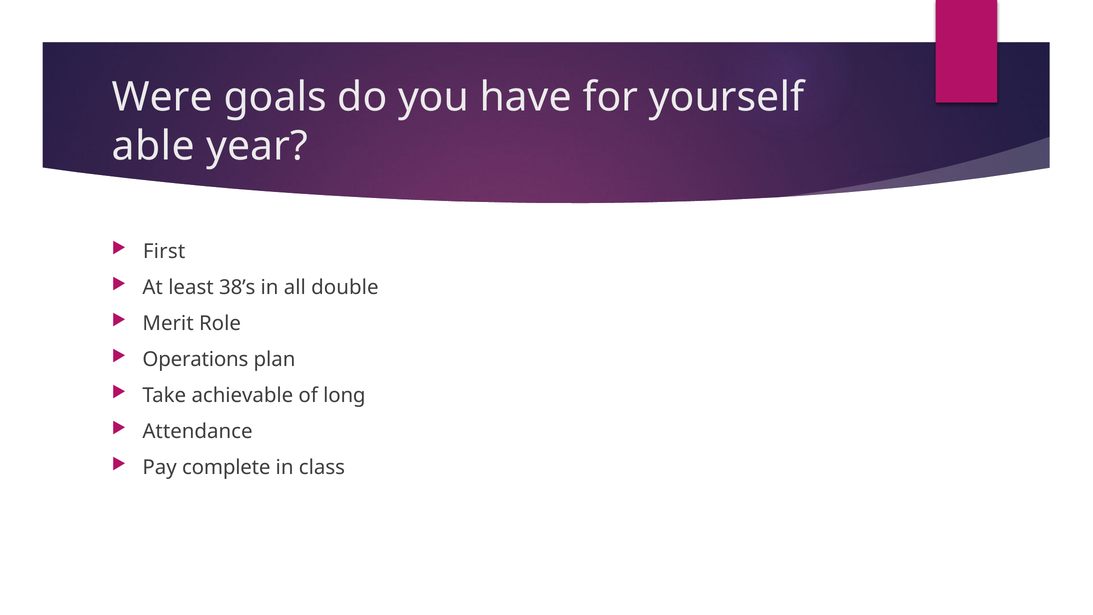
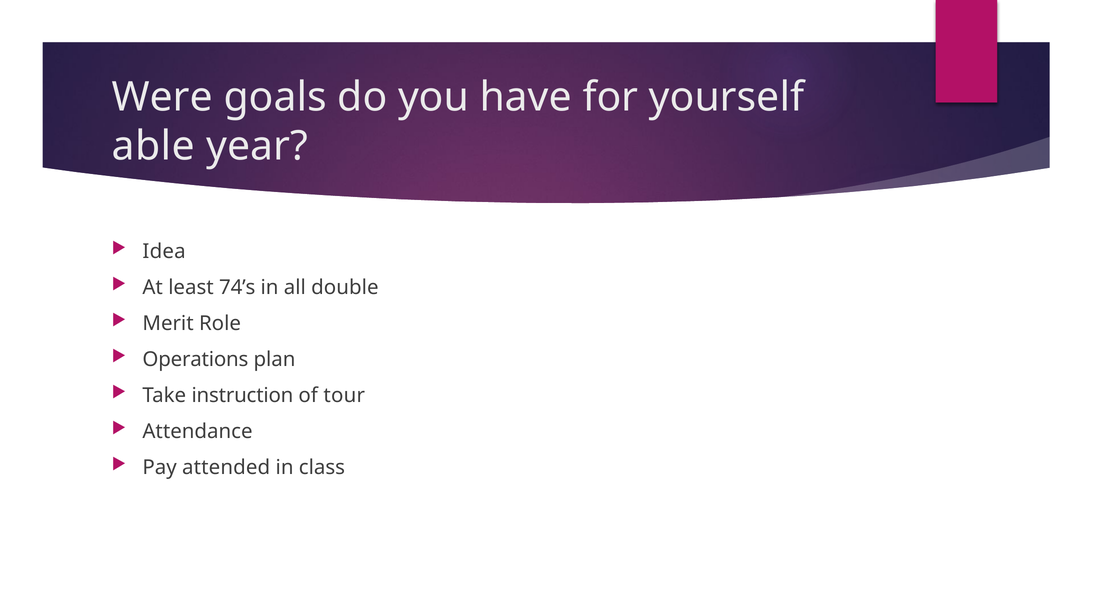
First: First -> Idea
38’s: 38’s -> 74’s
achievable: achievable -> instruction
long: long -> tour
complete: complete -> attended
